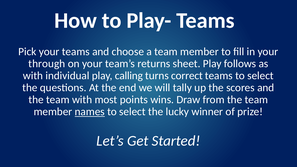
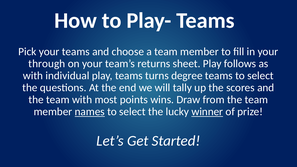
play calling: calling -> teams
correct: correct -> degree
winner underline: none -> present
